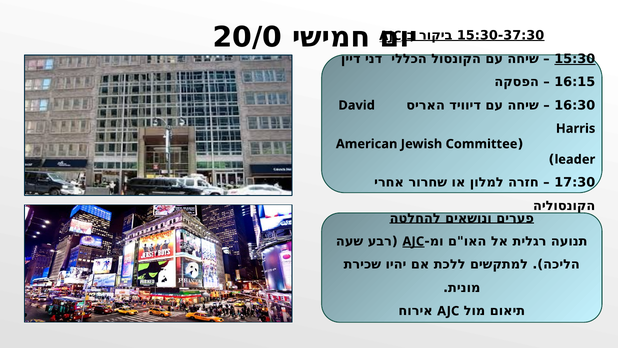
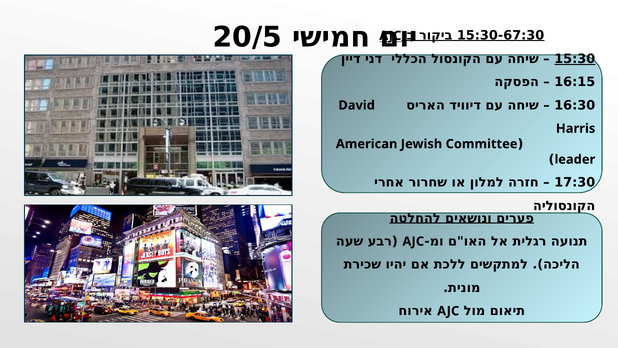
20/0: 20/0 -> 20/5
15:30-37:30: 15:30-37:30 -> 15:30-67:30
AJC at (413, 241) underline: present -> none
